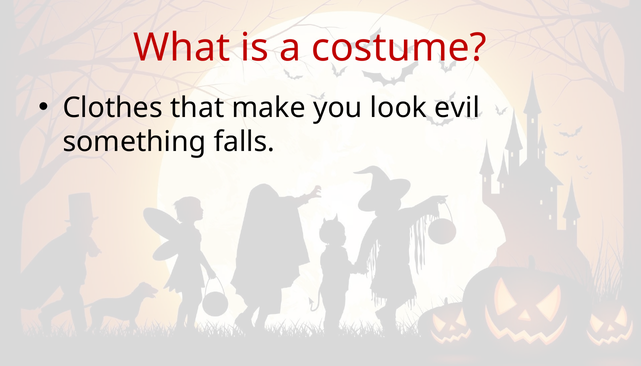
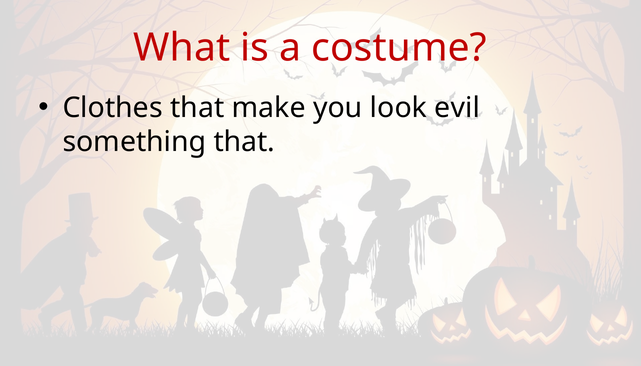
something falls: falls -> that
